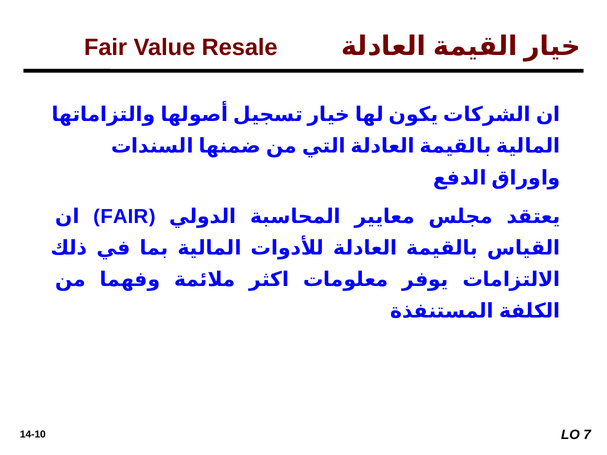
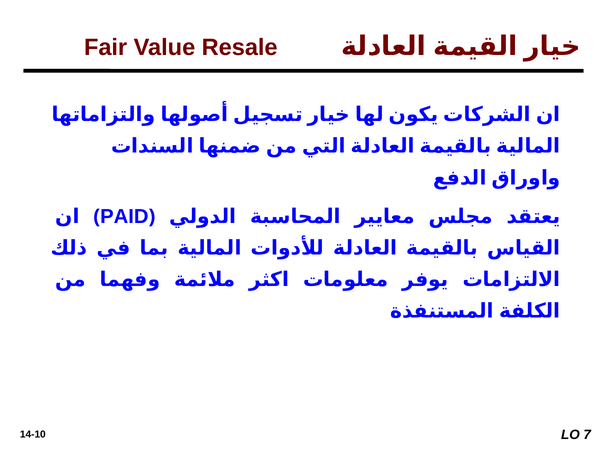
FAIR at (124, 217): FAIR -> PAID
